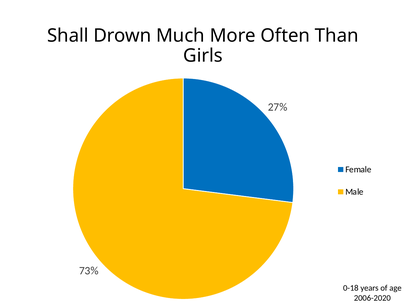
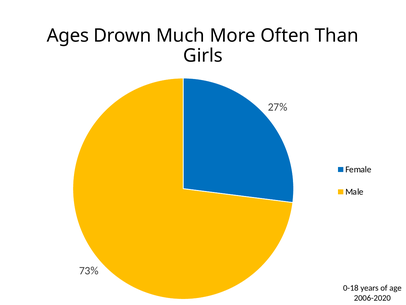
Shall: Shall -> Ages
